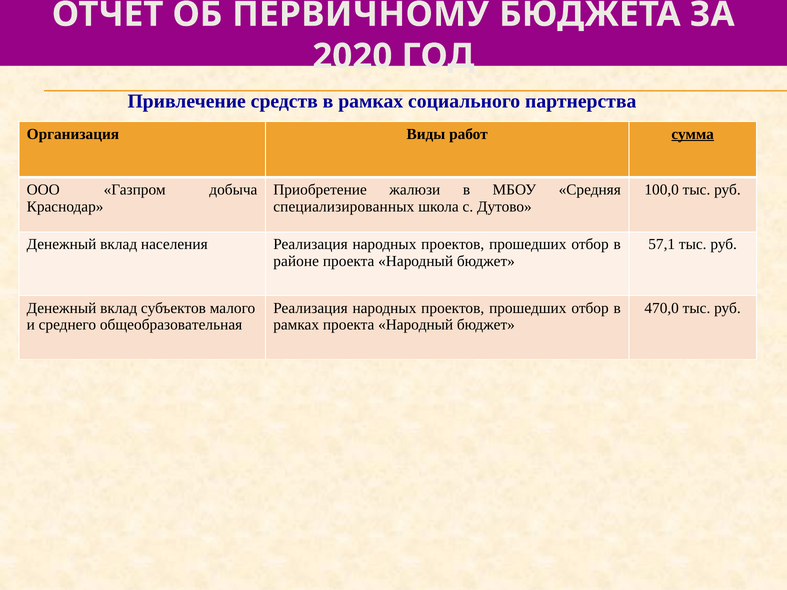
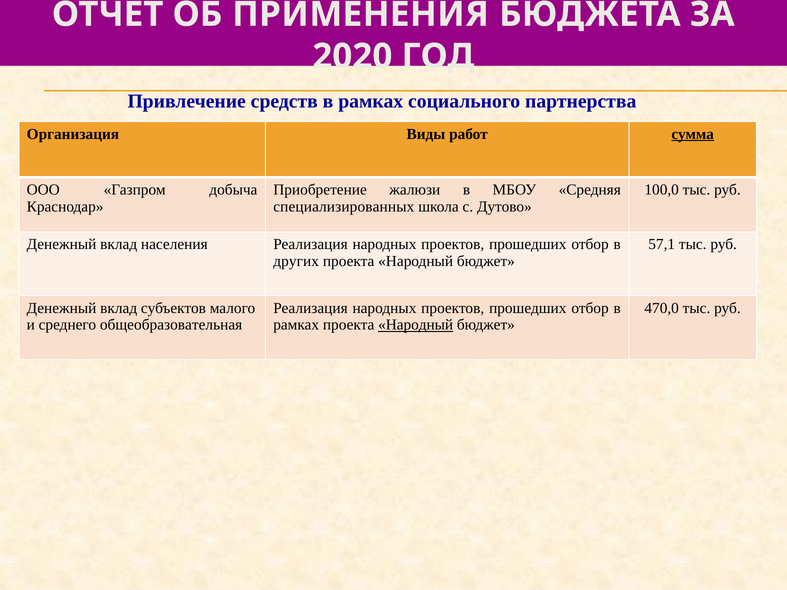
ПЕРВИЧНОМУ: ПЕРВИЧНОМУ -> ПРИМЕНЕНИЯ
районе: районе -> других
Народный at (416, 325) underline: none -> present
